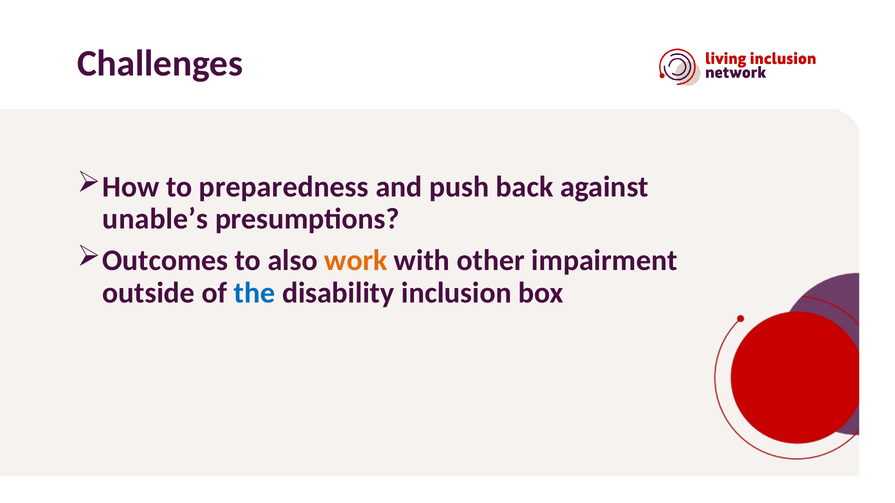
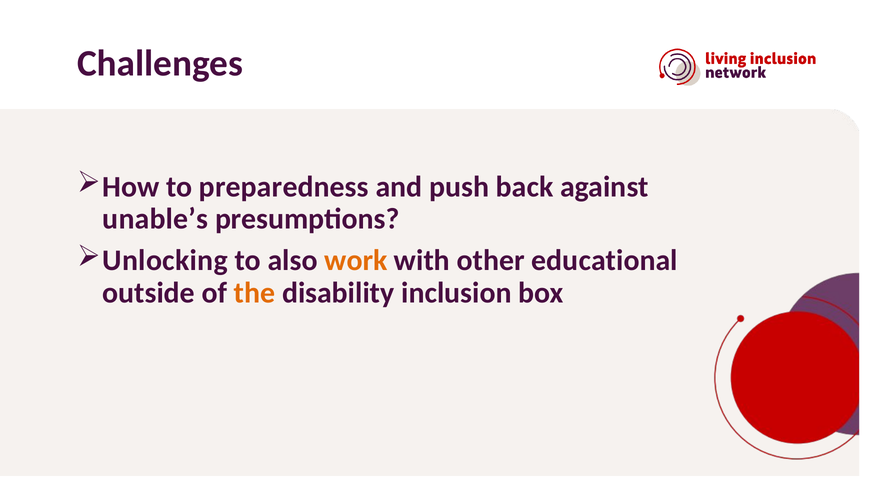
Outcomes: Outcomes -> Unlocking
impairment: impairment -> educational
the colour: blue -> orange
